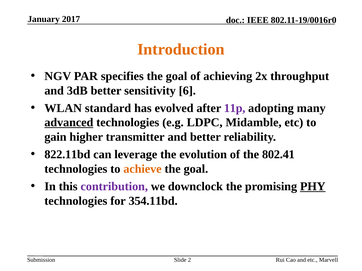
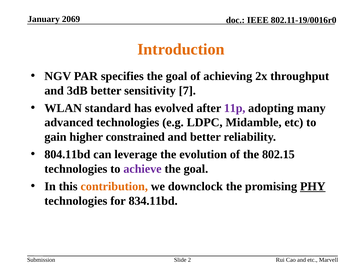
2017: 2017 -> 2069
6: 6 -> 7
advanced underline: present -> none
transmitter: transmitter -> constrained
822.11bd: 822.11bd -> 804.11bd
802.41: 802.41 -> 802.15
achieve colour: orange -> purple
contribution colour: purple -> orange
354.11bd: 354.11bd -> 834.11bd
